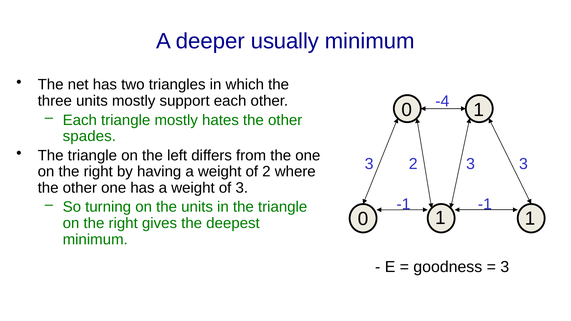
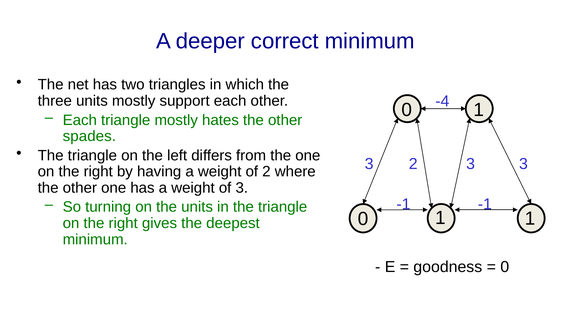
usually: usually -> correct
3 at (505, 267): 3 -> 0
